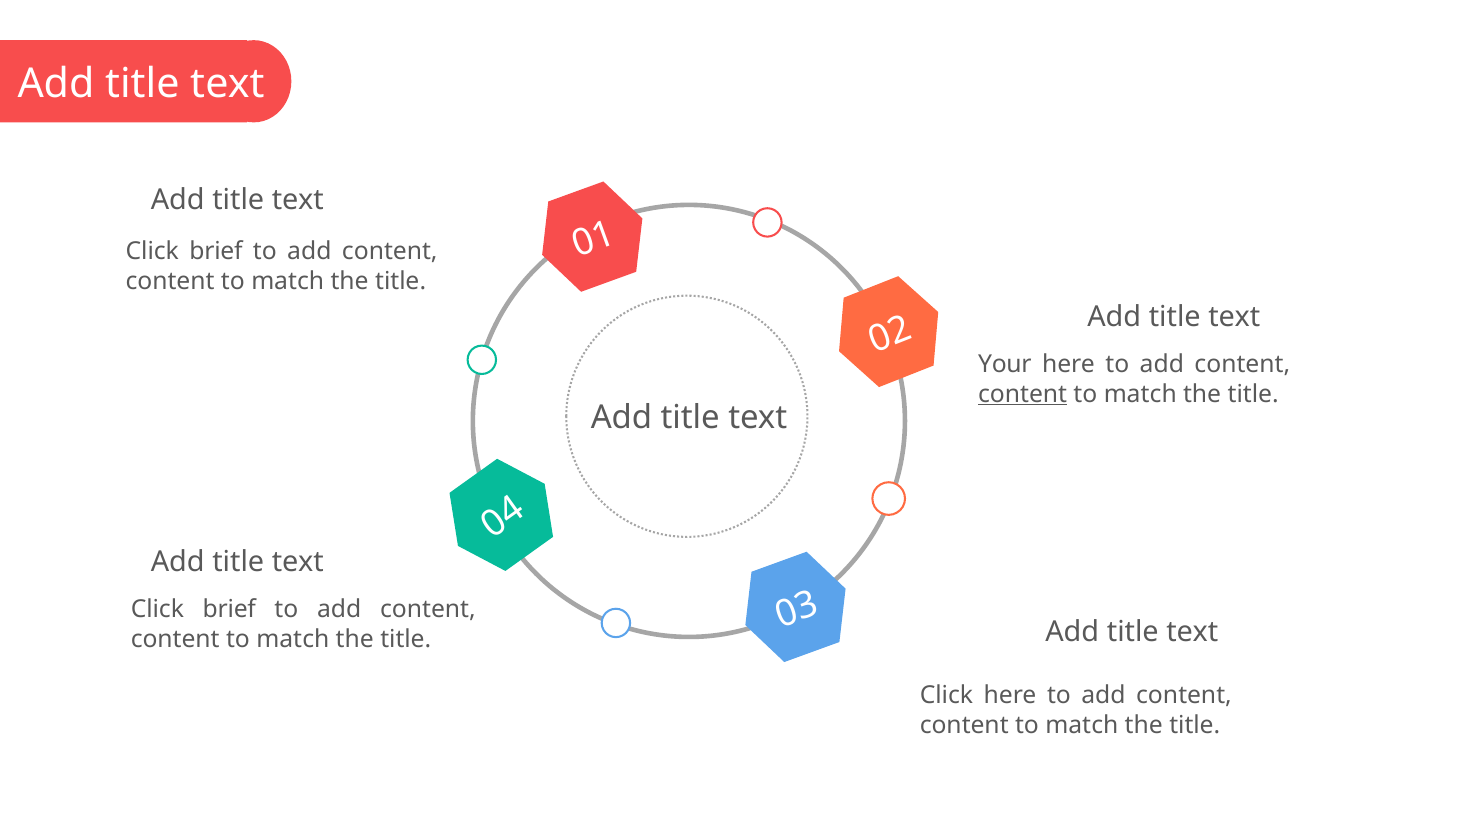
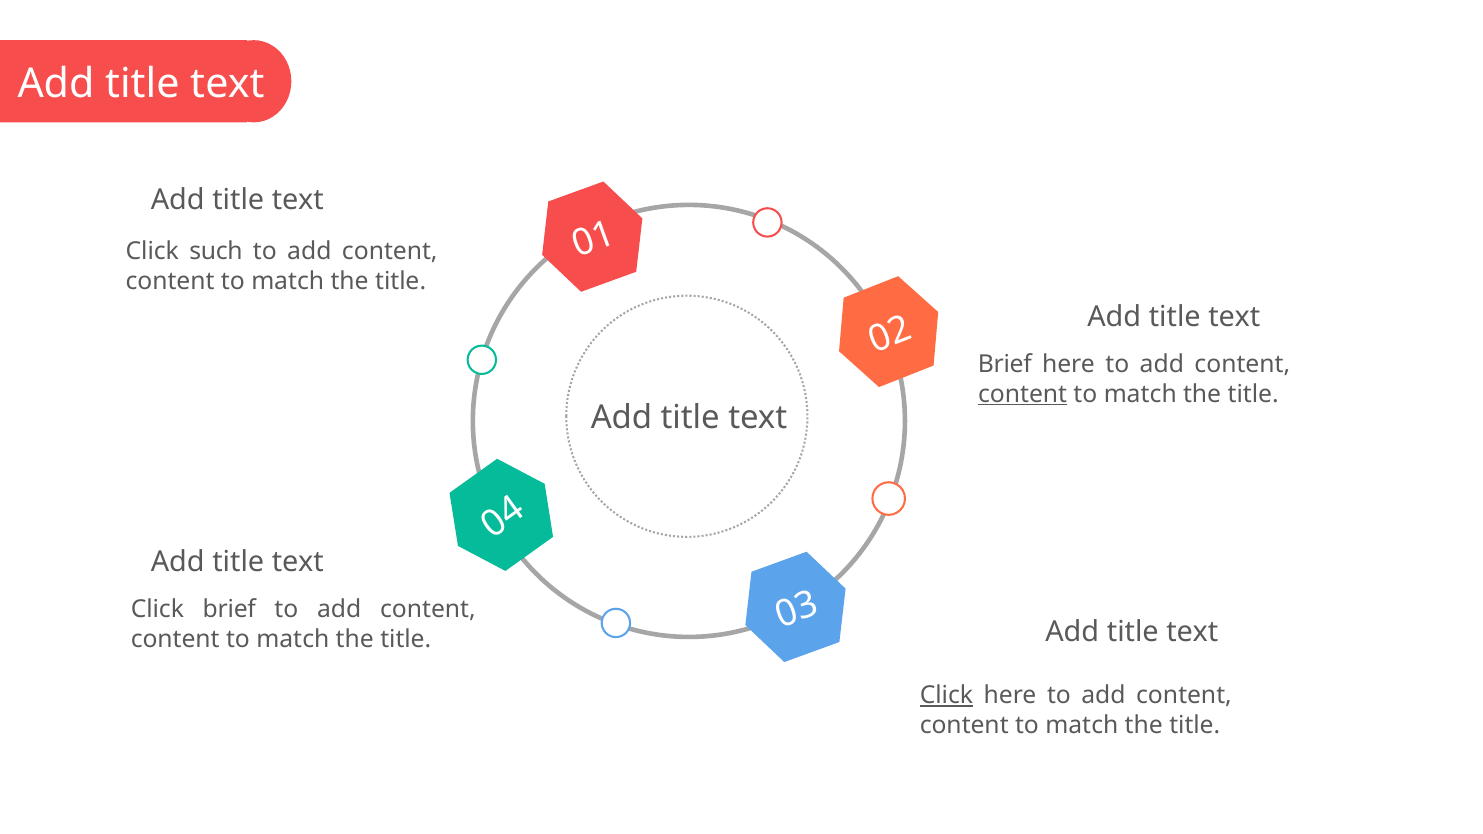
brief at (216, 252): brief -> such
Your at (1005, 364): Your -> Brief
Click at (946, 696) underline: none -> present
